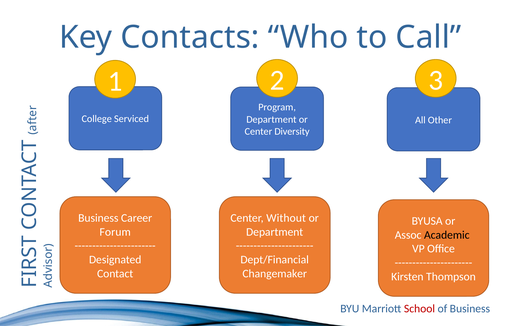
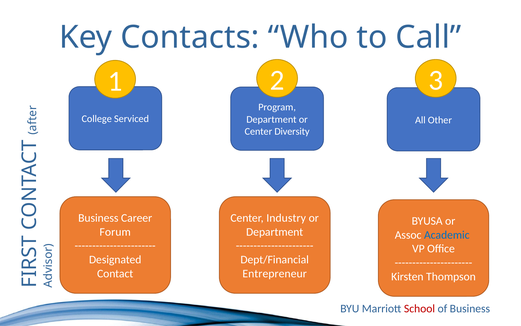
Without: Without -> Industry
Academic colour: black -> blue
Changemaker: Changemaker -> Entrepreneur
